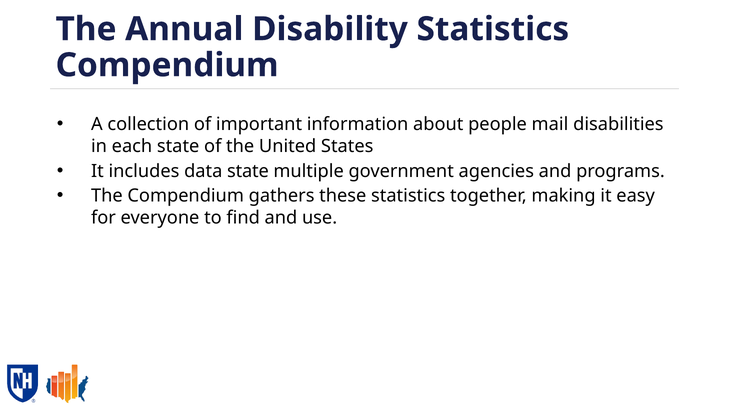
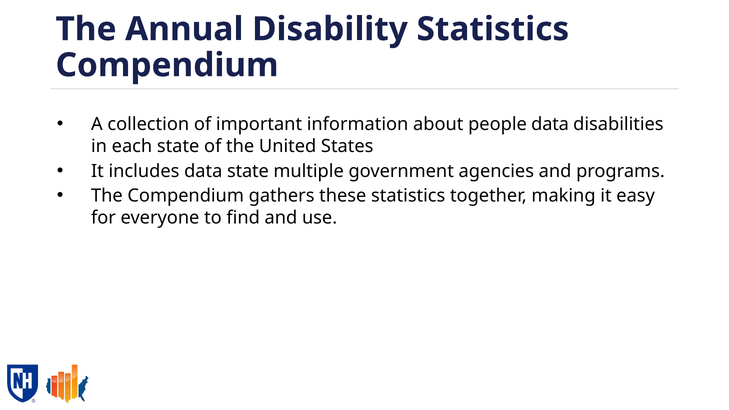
people mail: mail -> data
